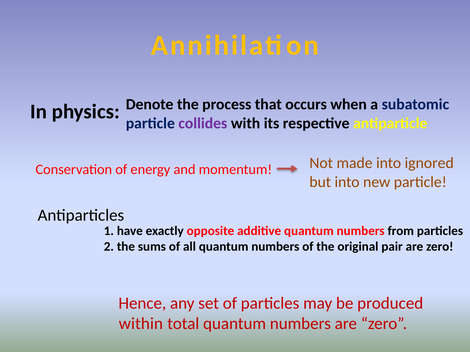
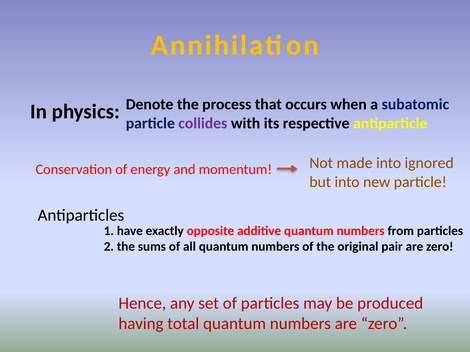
within: within -> having
